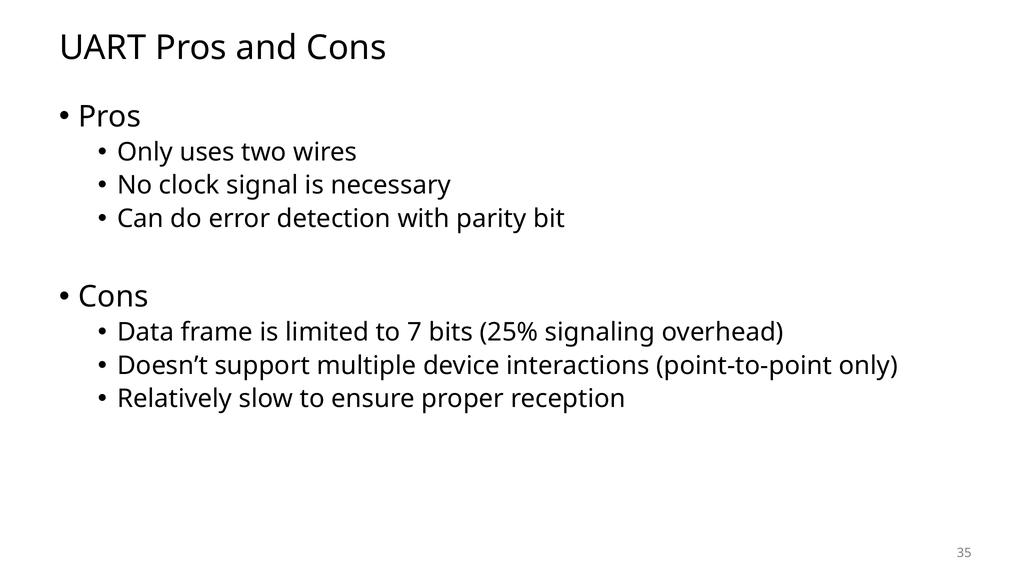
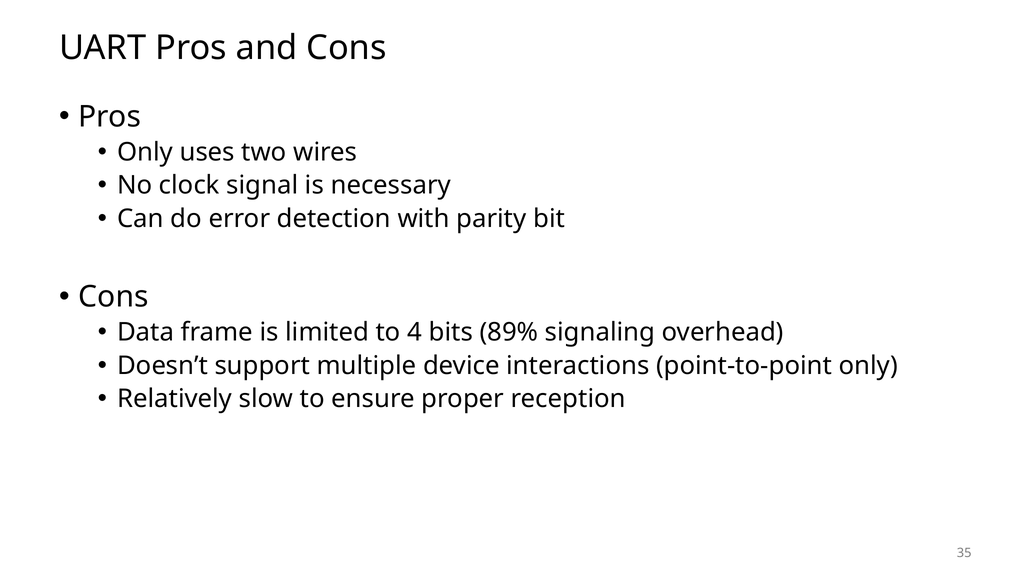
7: 7 -> 4
25%: 25% -> 89%
